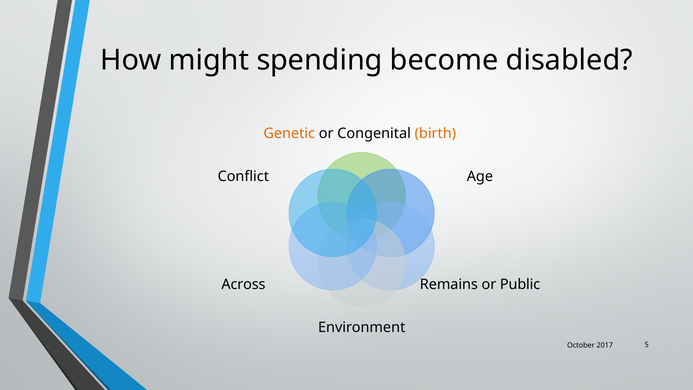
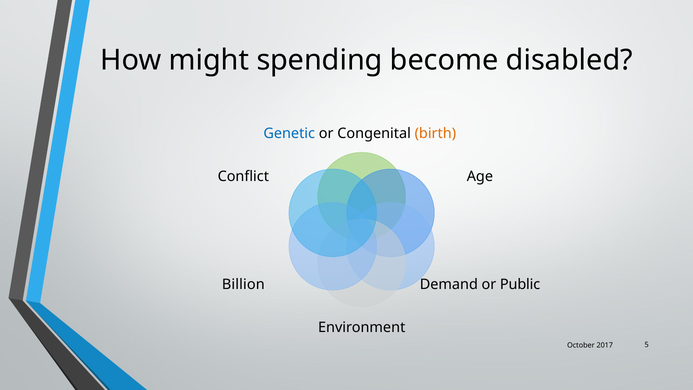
Genetic colour: orange -> blue
Remains: Remains -> Demand
Across: Across -> Billion
